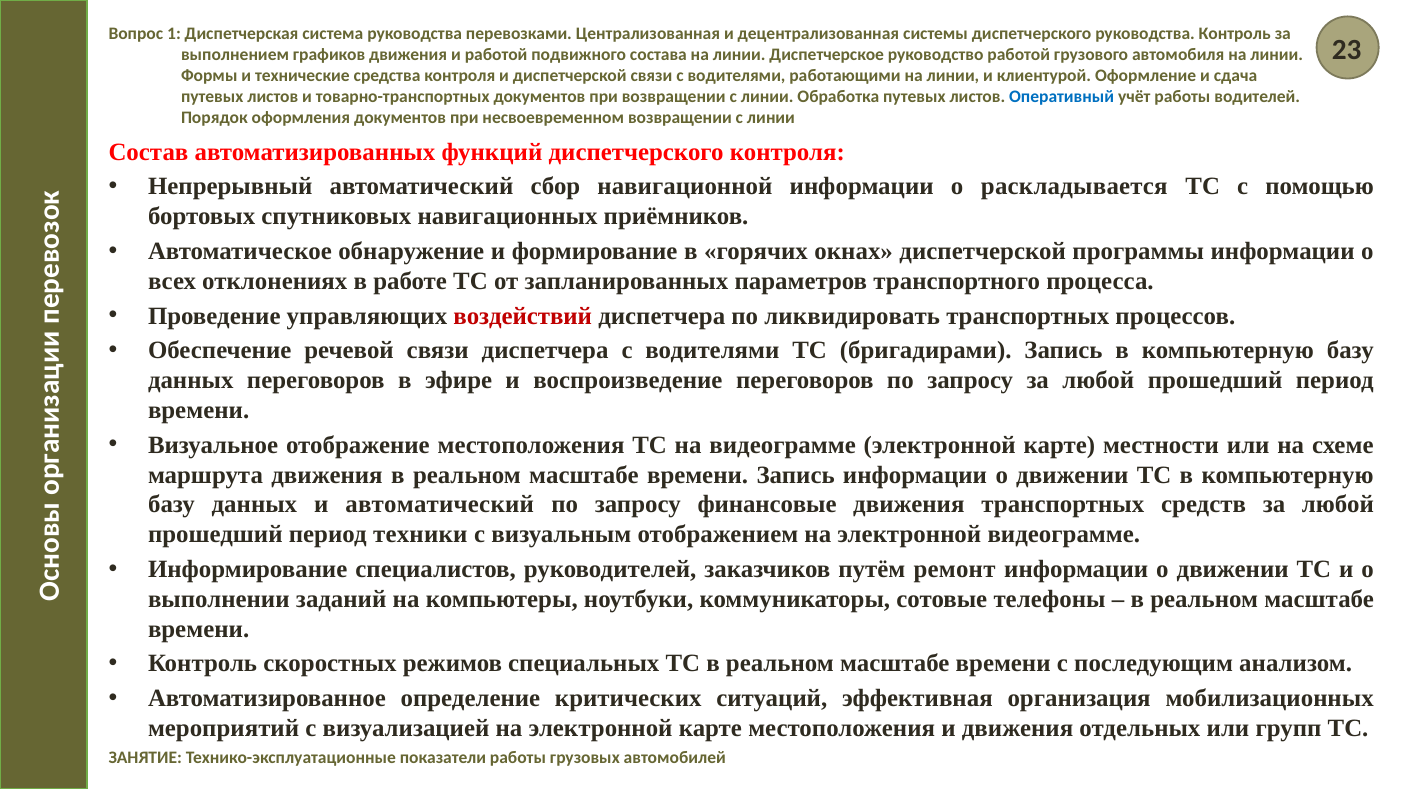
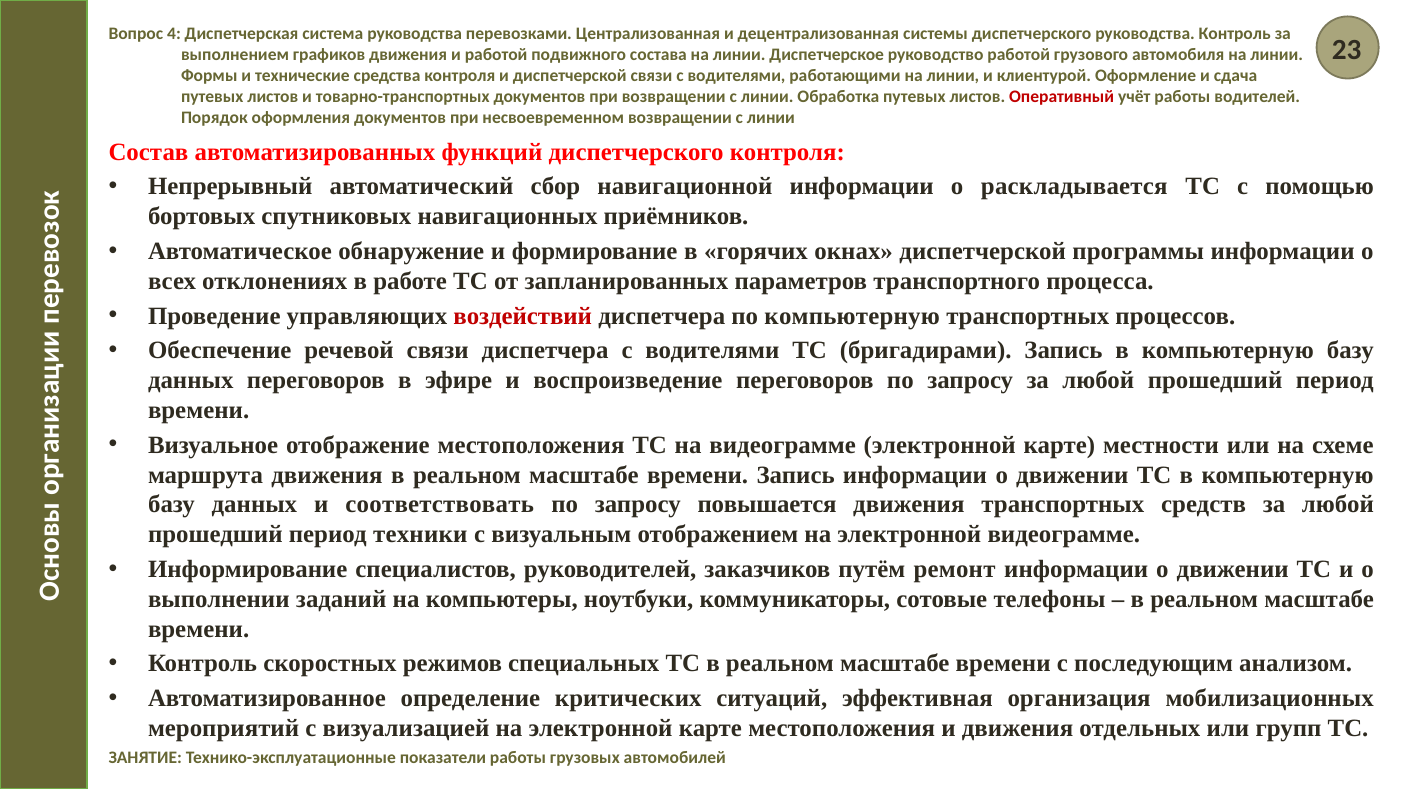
1: 1 -> 4
Оперативный colour: blue -> red
по ликвидировать: ликвидировать -> компьютерную
и автоматический: автоматический -> соответствовать
финансовые: финансовые -> повышается
